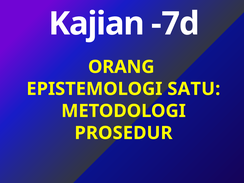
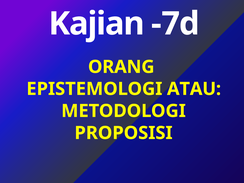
SATU: SATU -> ATAU
PROSEDUR: PROSEDUR -> PROPOSISI
